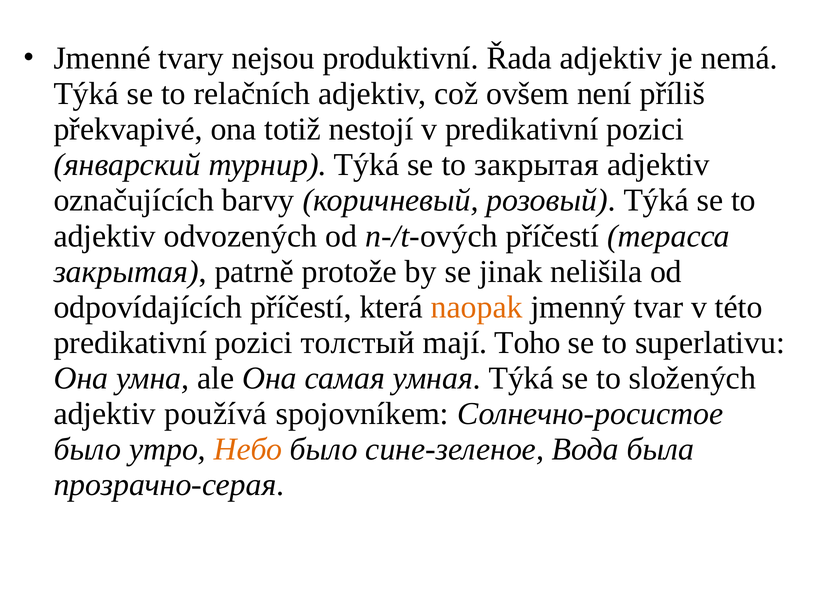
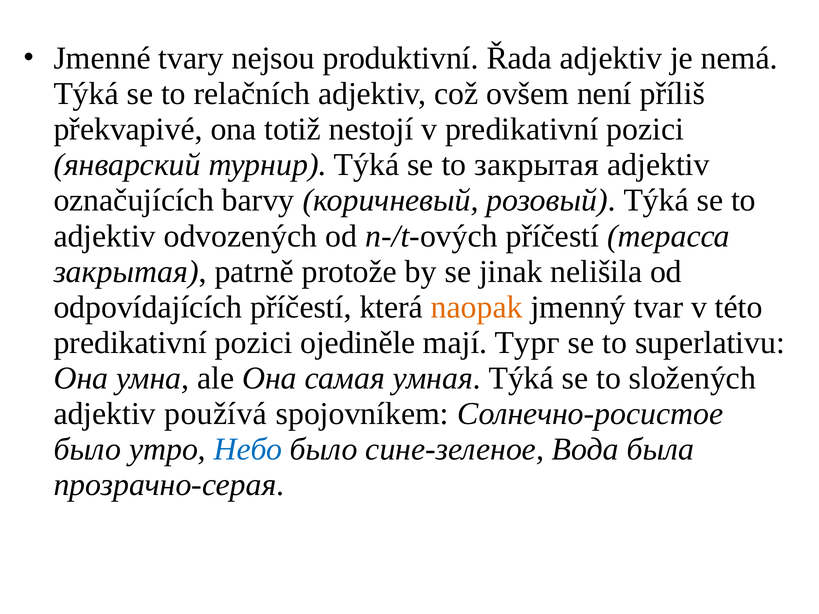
толстый: толстый -> ojediněle
Toho: Toho -> Тург
Небо colour: orange -> blue
